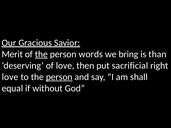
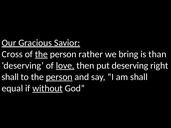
Merit: Merit -> Cross
words: words -> rather
love at (65, 66) underline: none -> present
put sacrificial: sacrificial -> deserving
love at (10, 77): love -> shall
without underline: none -> present
